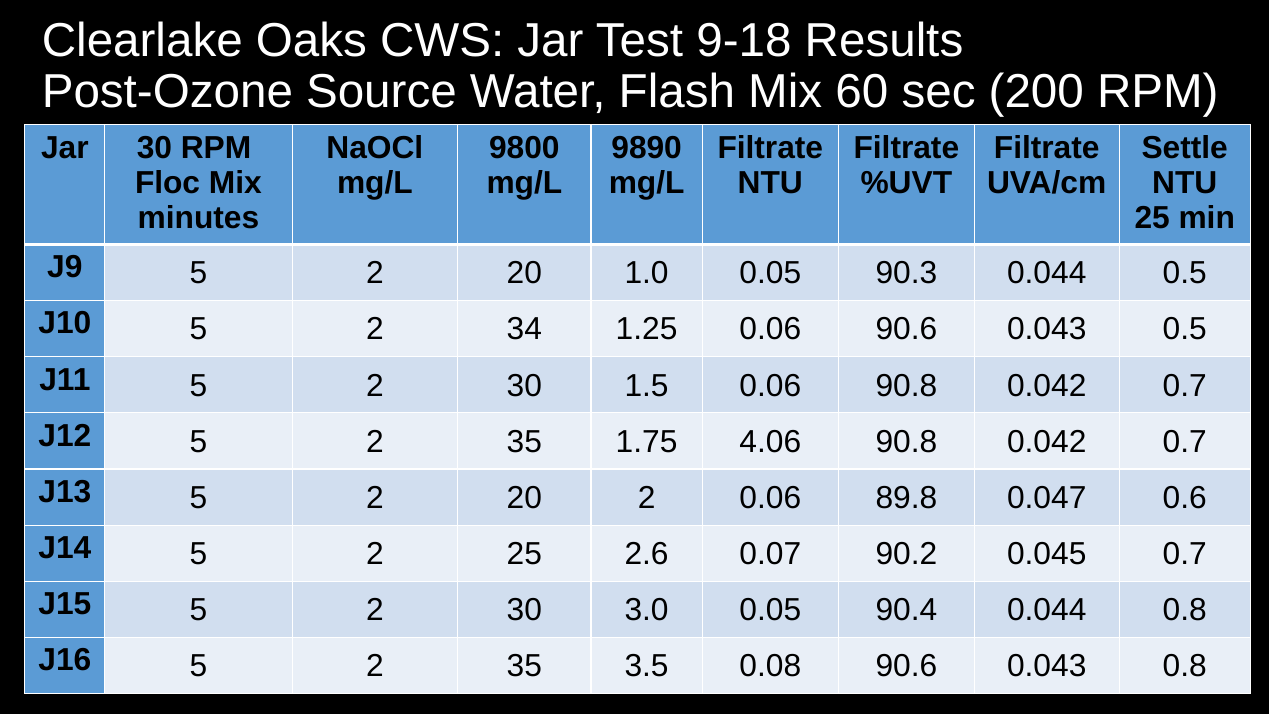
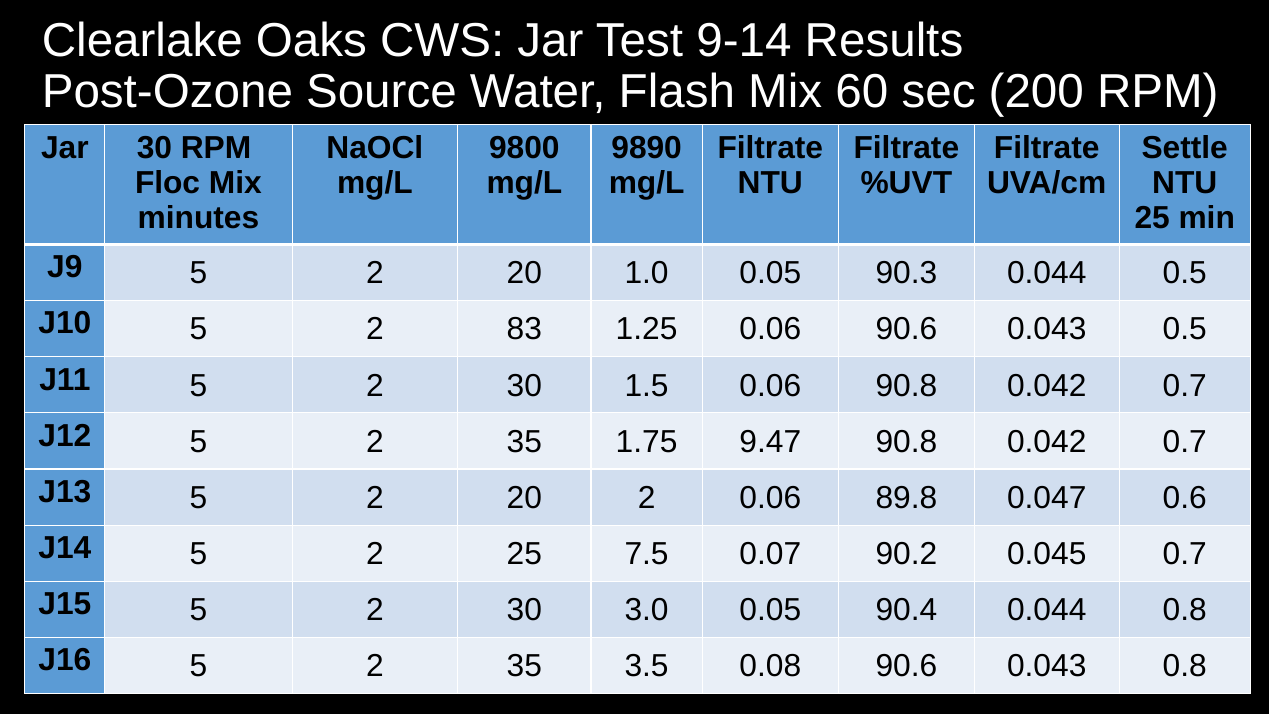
9-18: 9-18 -> 9-14
34: 34 -> 83
4.06: 4.06 -> 9.47
2.6: 2.6 -> 7.5
